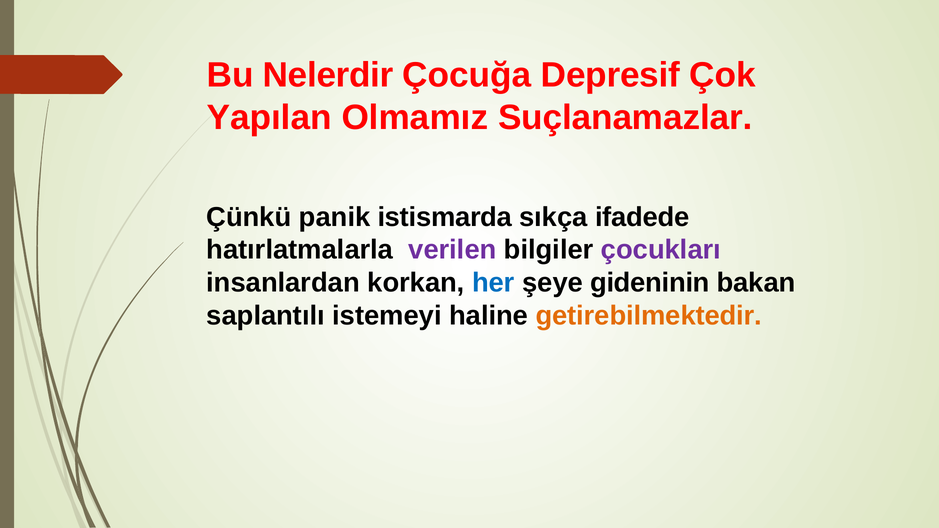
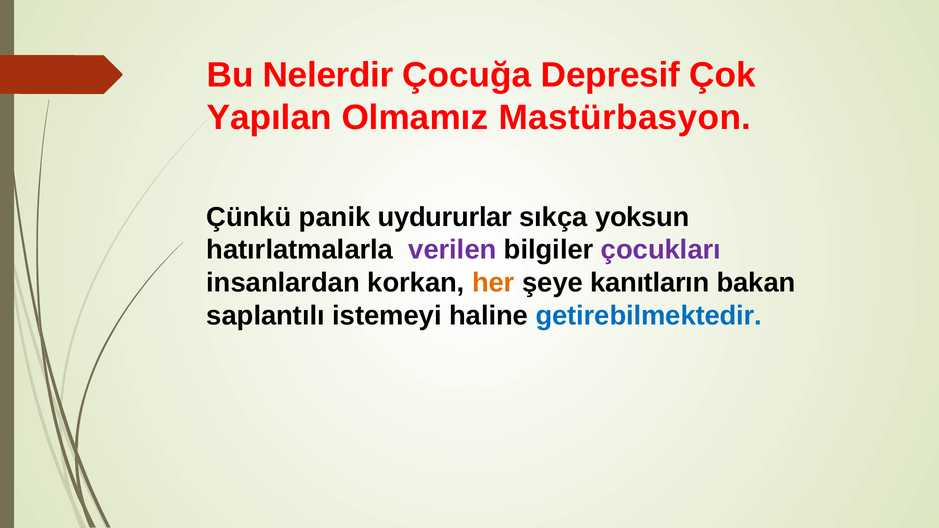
Suçlanamazlar: Suçlanamazlar -> Mastürbasyon
istismarda: istismarda -> uydururlar
ifadede: ifadede -> yoksun
her colour: blue -> orange
gideninin: gideninin -> kanıtların
getirebilmektedir colour: orange -> blue
